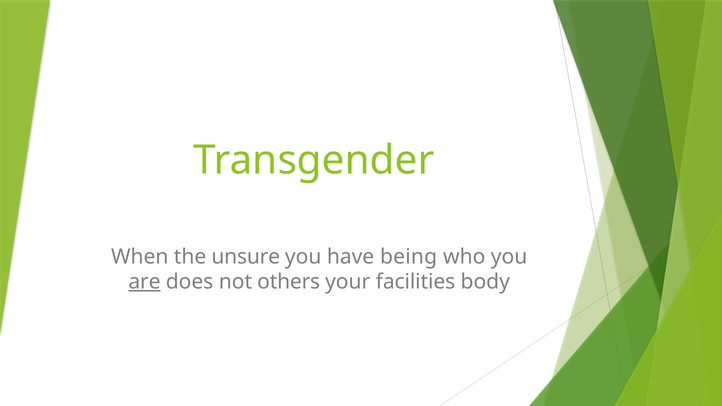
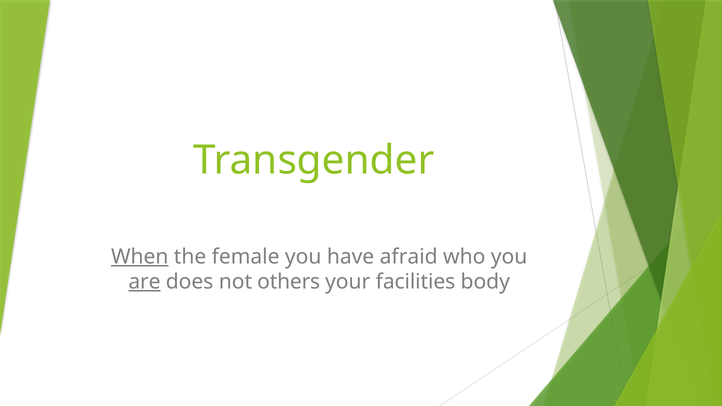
When underline: none -> present
unsure: unsure -> female
being: being -> afraid
